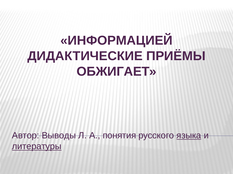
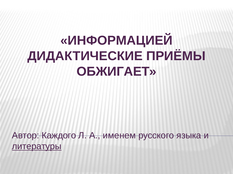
Выводы: Выводы -> Каждого
понятия: понятия -> именем
языка underline: present -> none
